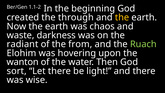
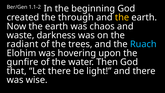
from: from -> trees
Ruach colour: light green -> light blue
wanton: wanton -> gunfire
sort: sort -> that
